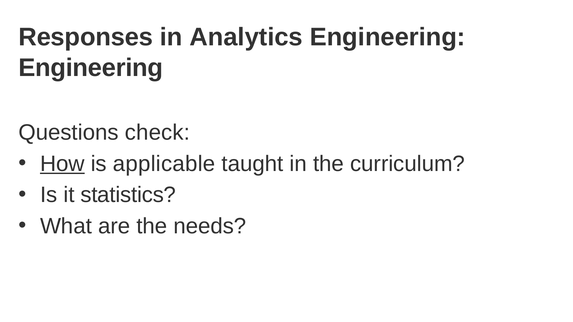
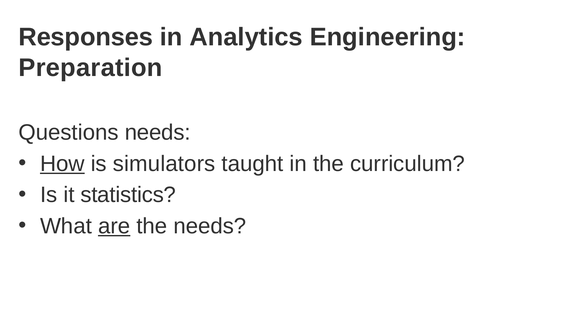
Engineering at (91, 68): Engineering -> Preparation
Questions check: check -> needs
applicable: applicable -> simulators
are underline: none -> present
